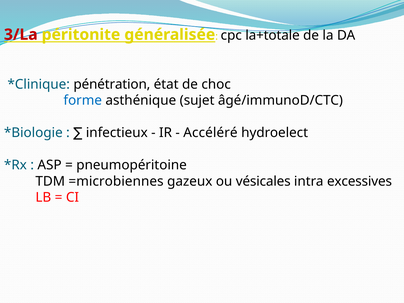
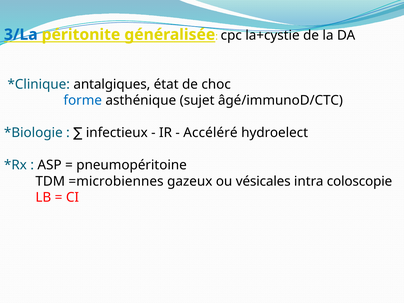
3/La colour: red -> blue
la+totale: la+totale -> la+cystie
pénétration: pénétration -> antalgiques
excessives: excessives -> coloscopie
